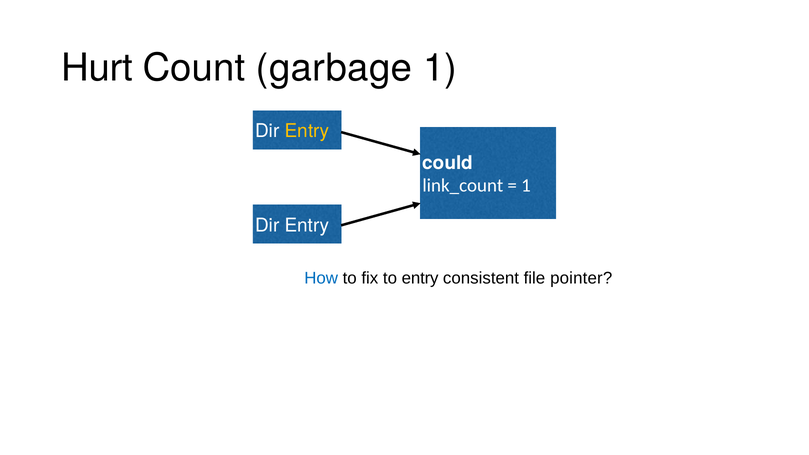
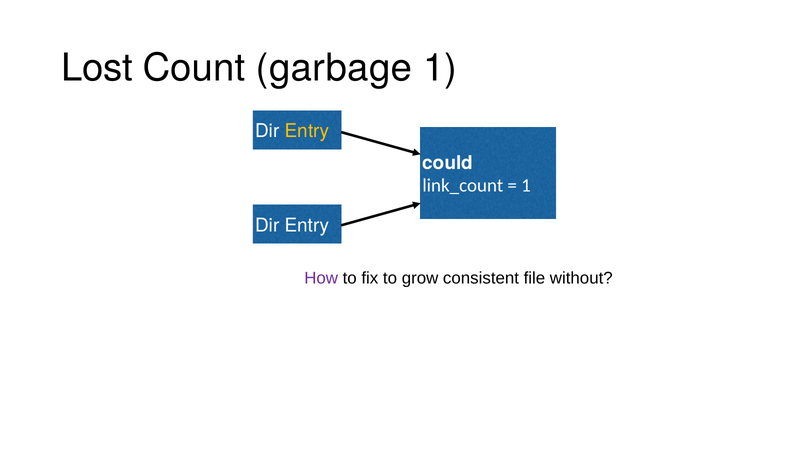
Hurt: Hurt -> Lost
How colour: blue -> purple
to entry: entry -> grow
pointer: pointer -> without
